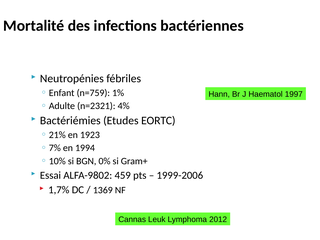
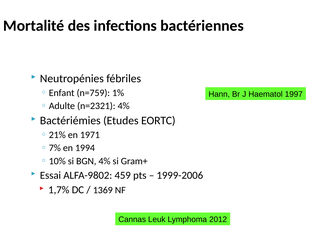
1923: 1923 -> 1971
BGN 0%: 0% -> 4%
